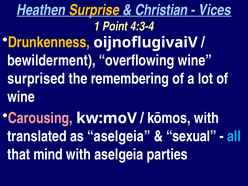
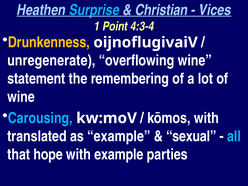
Surprise colour: yellow -> light blue
bewilderment: bewilderment -> unregenerate
surprised: surprised -> statement
Carousing colour: pink -> light blue
as aselgeia: aselgeia -> example
mind: mind -> hope
with aselgeia: aselgeia -> example
